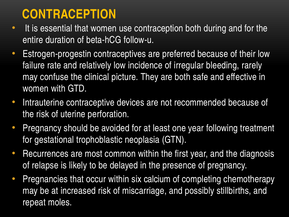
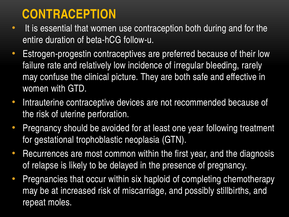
calcium: calcium -> haploid
